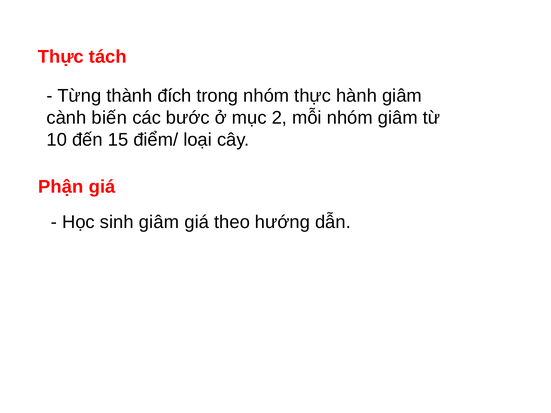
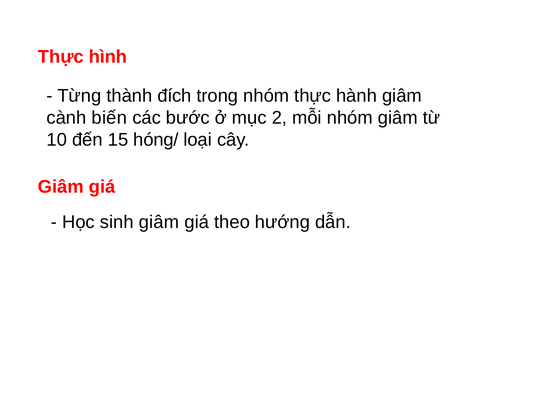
tách: tách -> hình
điểm/: điểm/ -> hóng/
Phận at (61, 187): Phận -> Giâm
